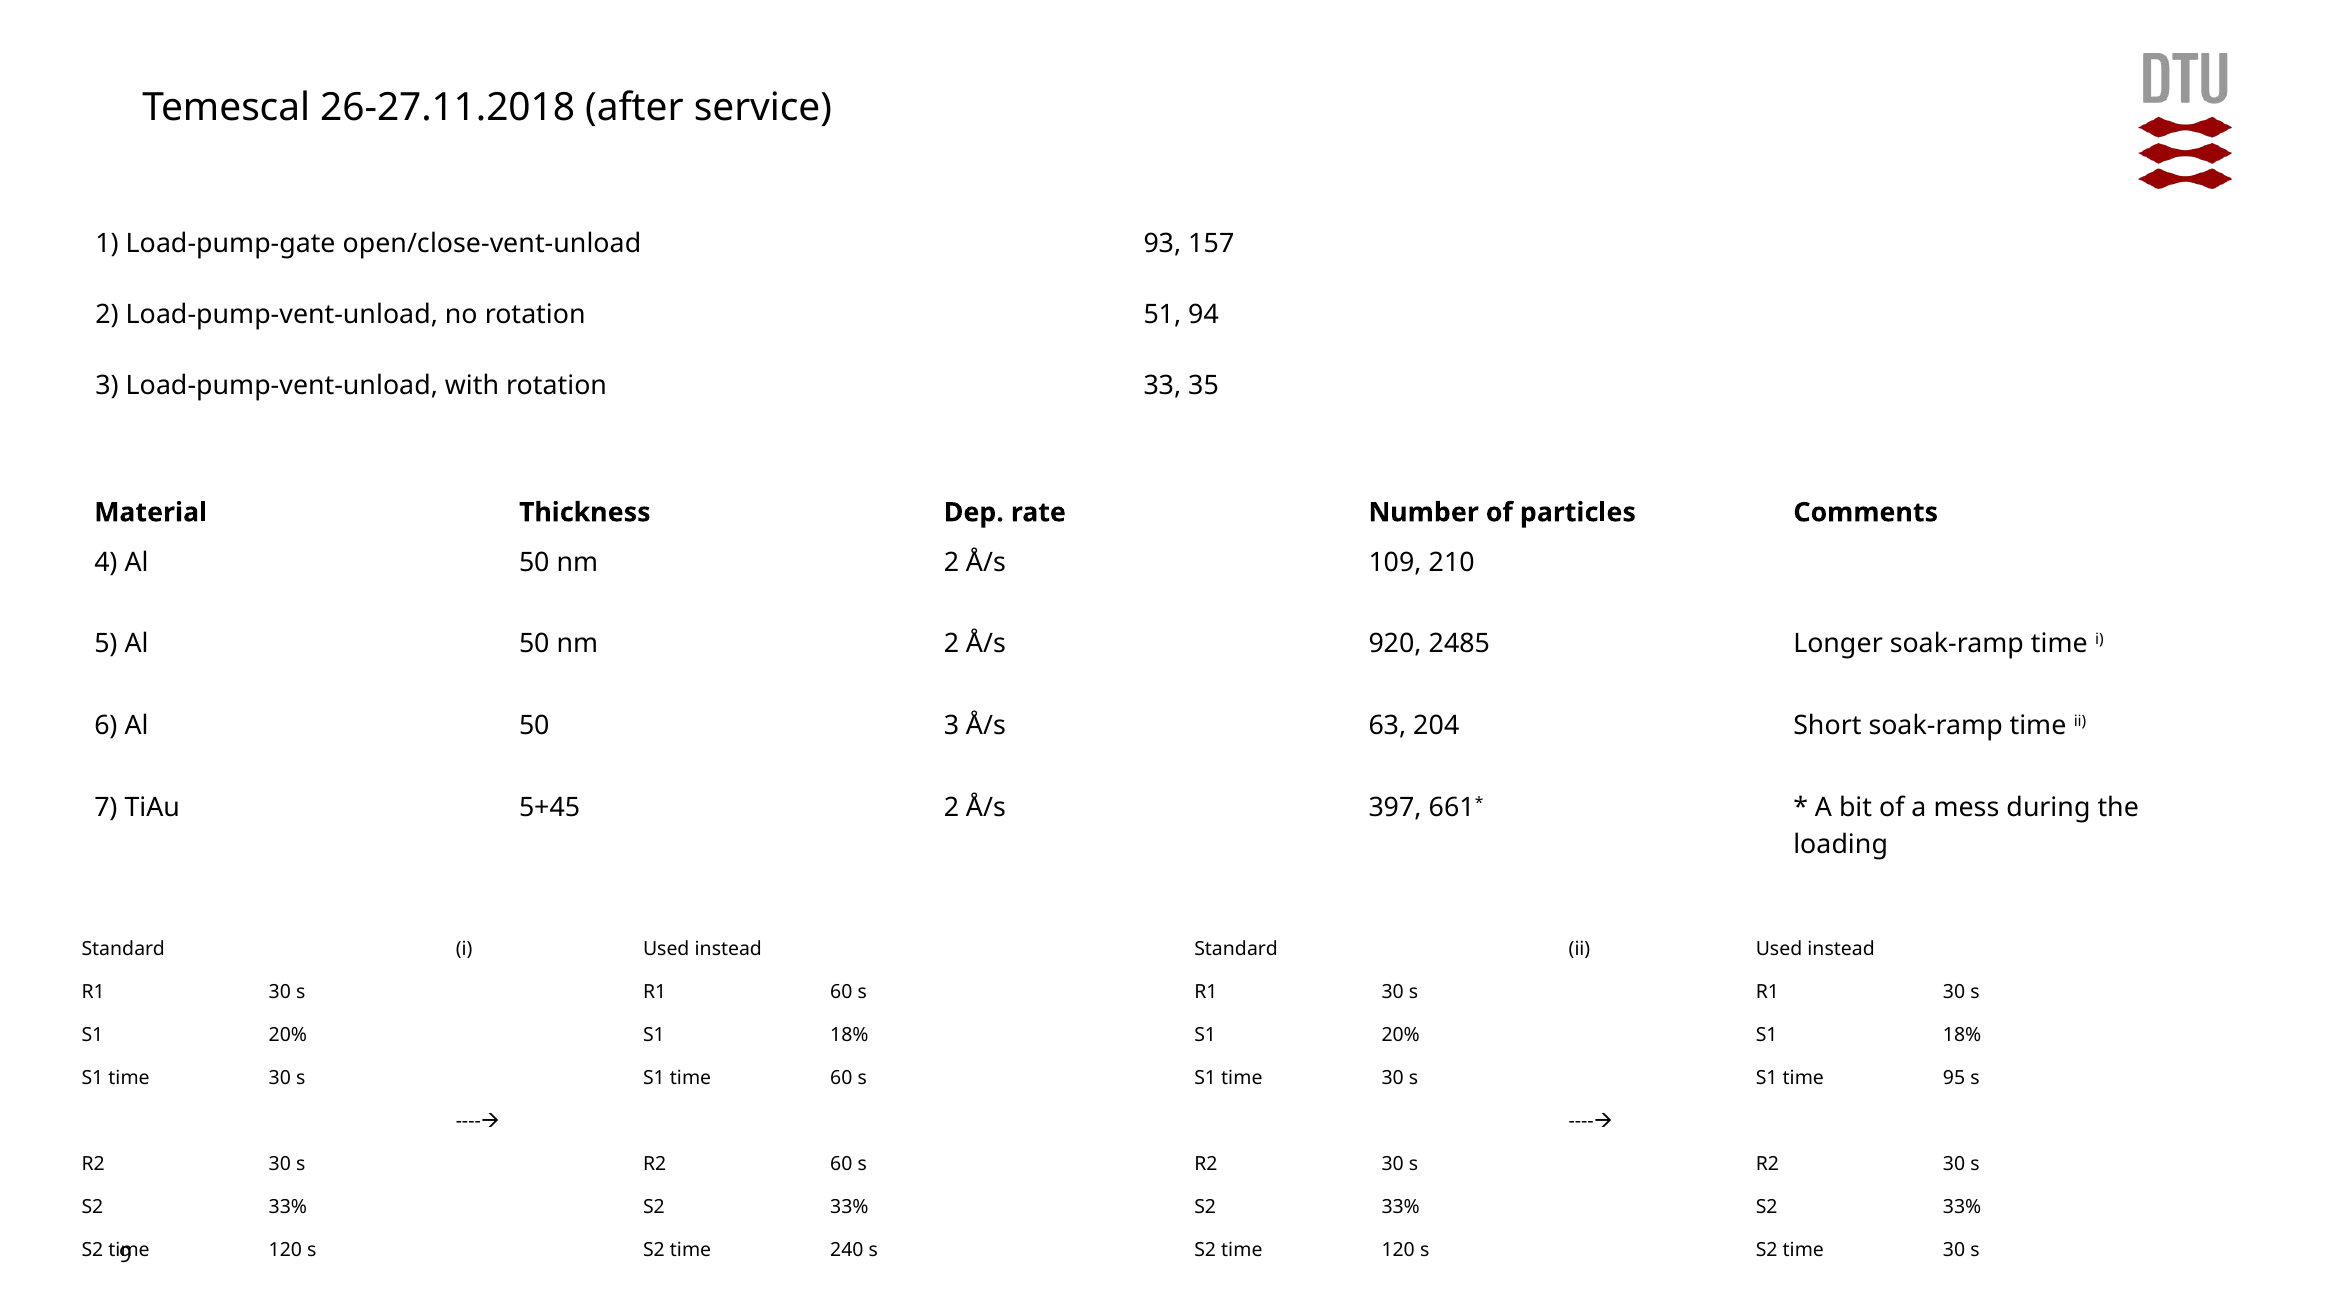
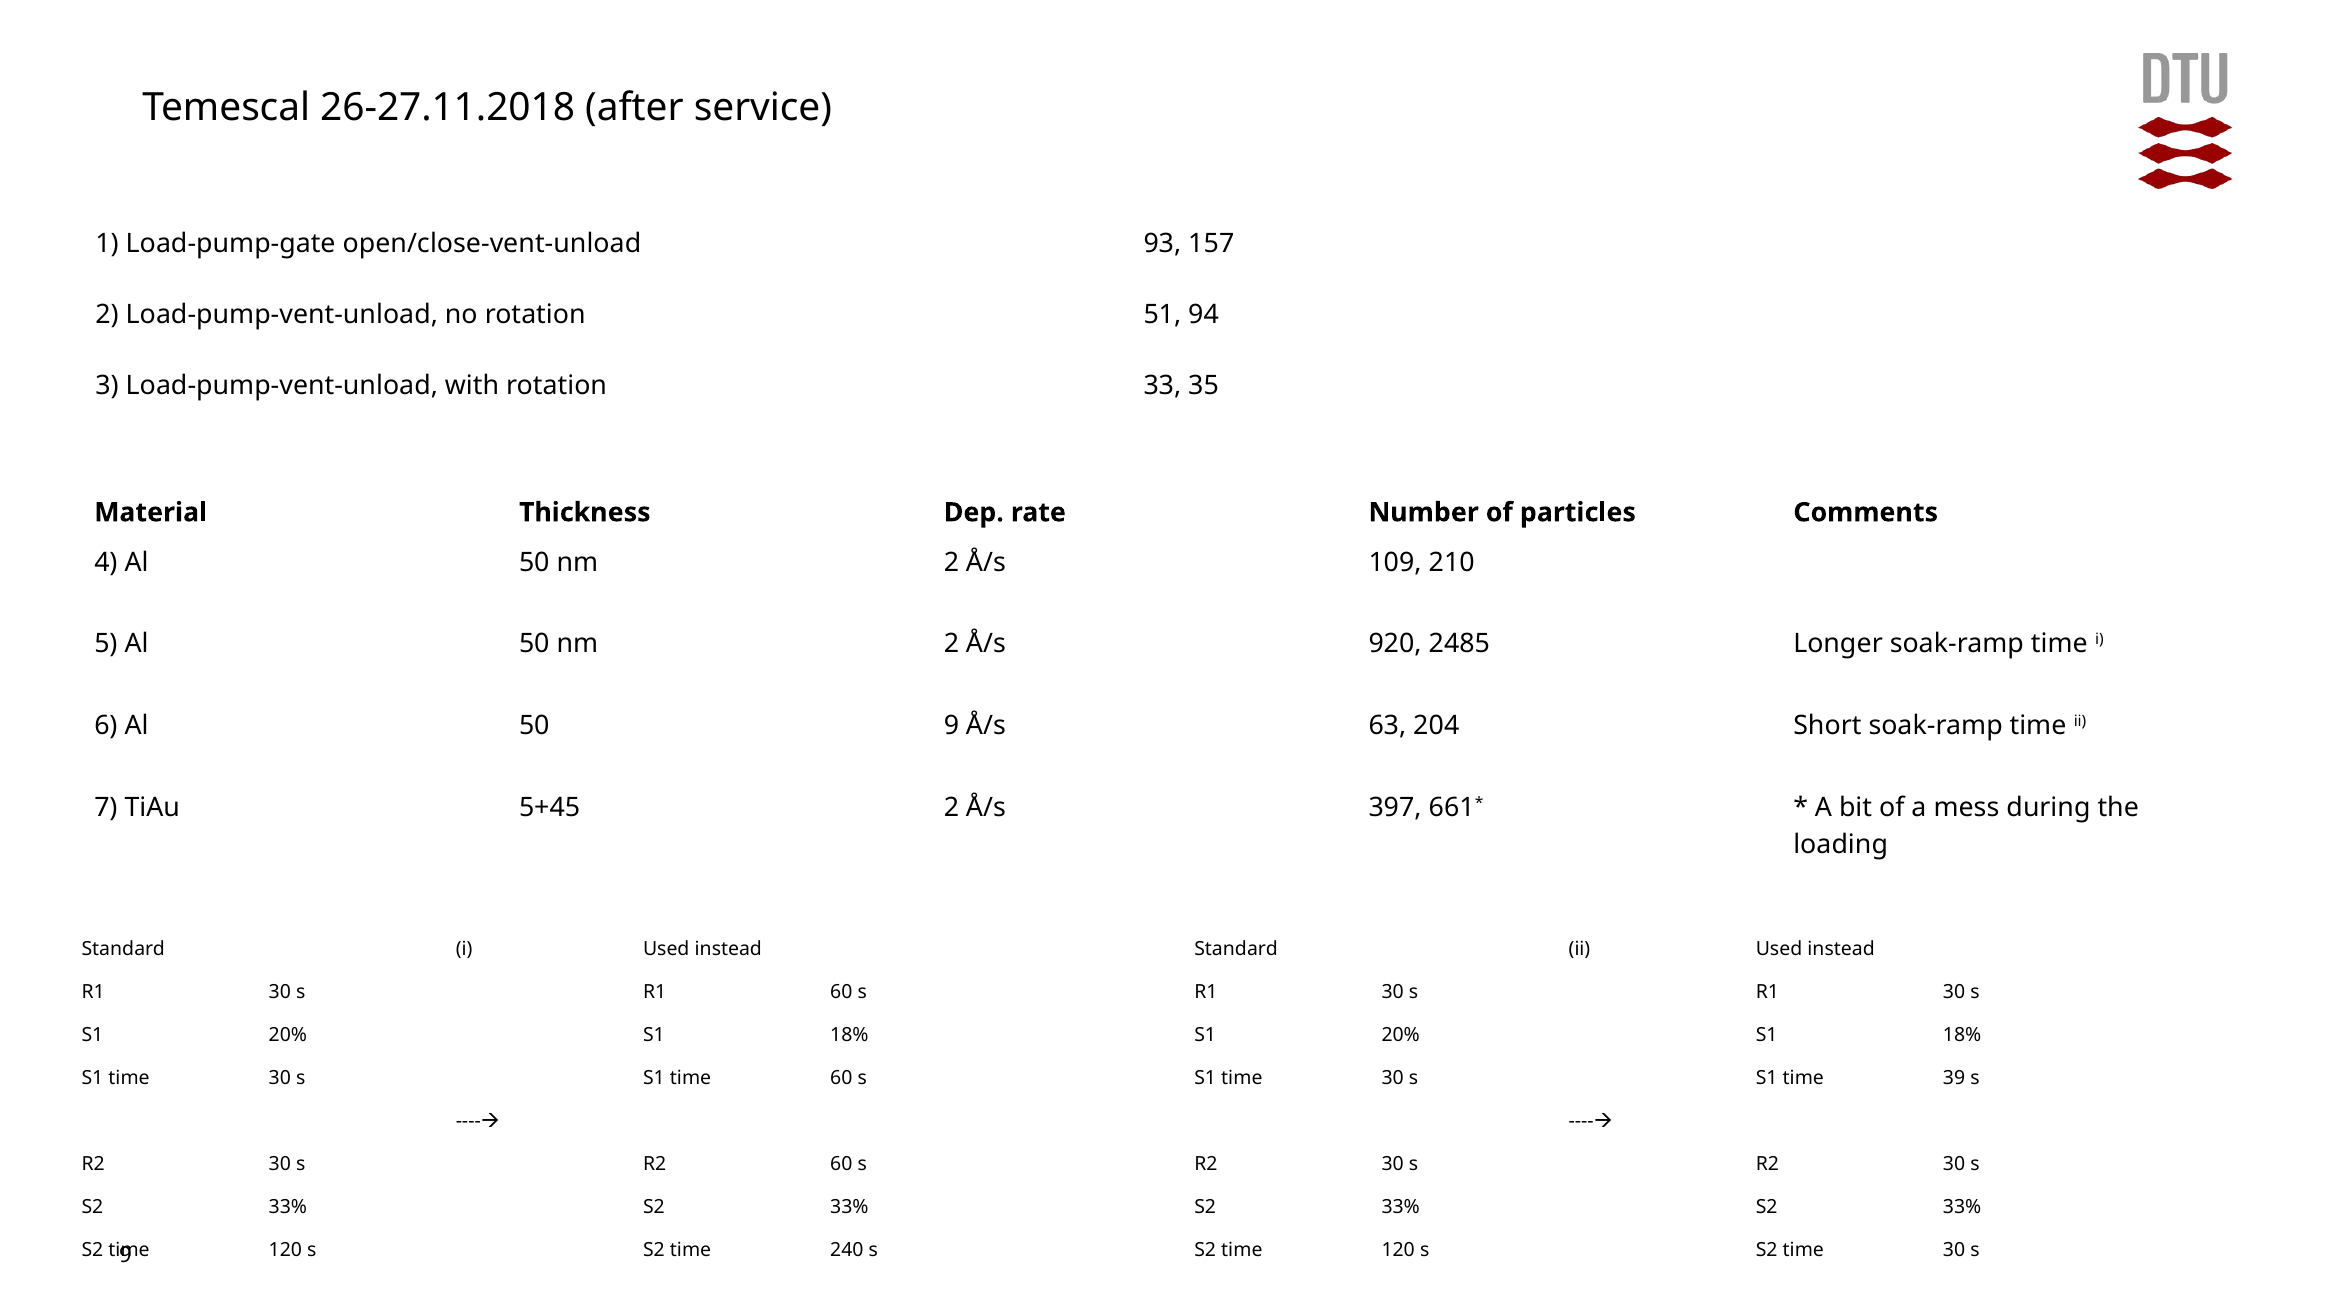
50 3: 3 -> 9
95: 95 -> 39
